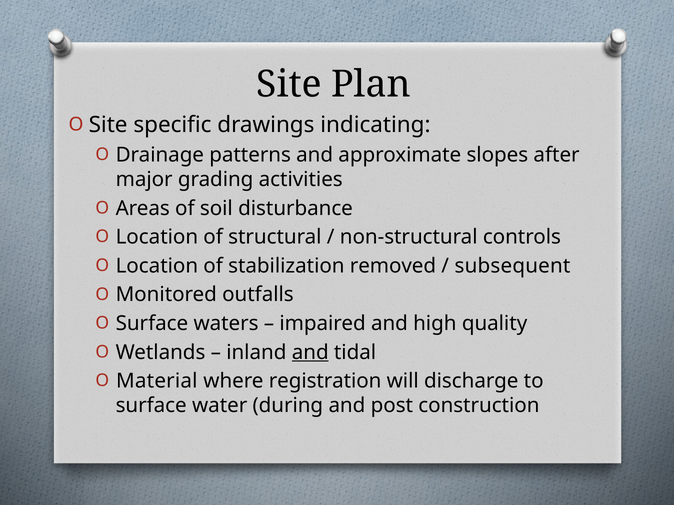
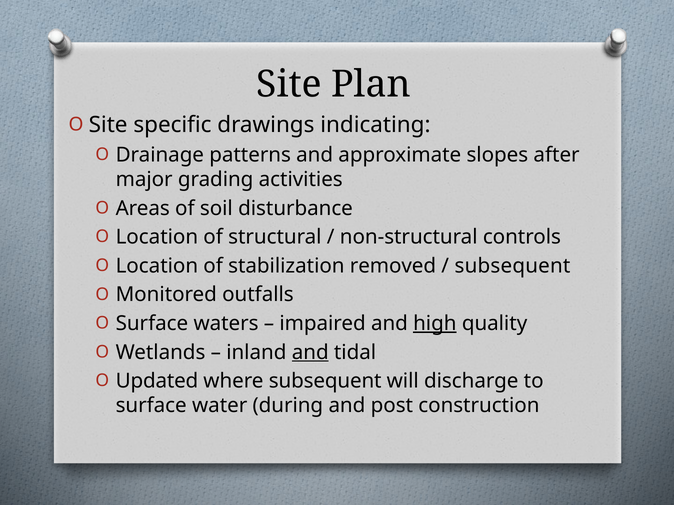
high underline: none -> present
Material: Material -> Updated
where registration: registration -> subsequent
